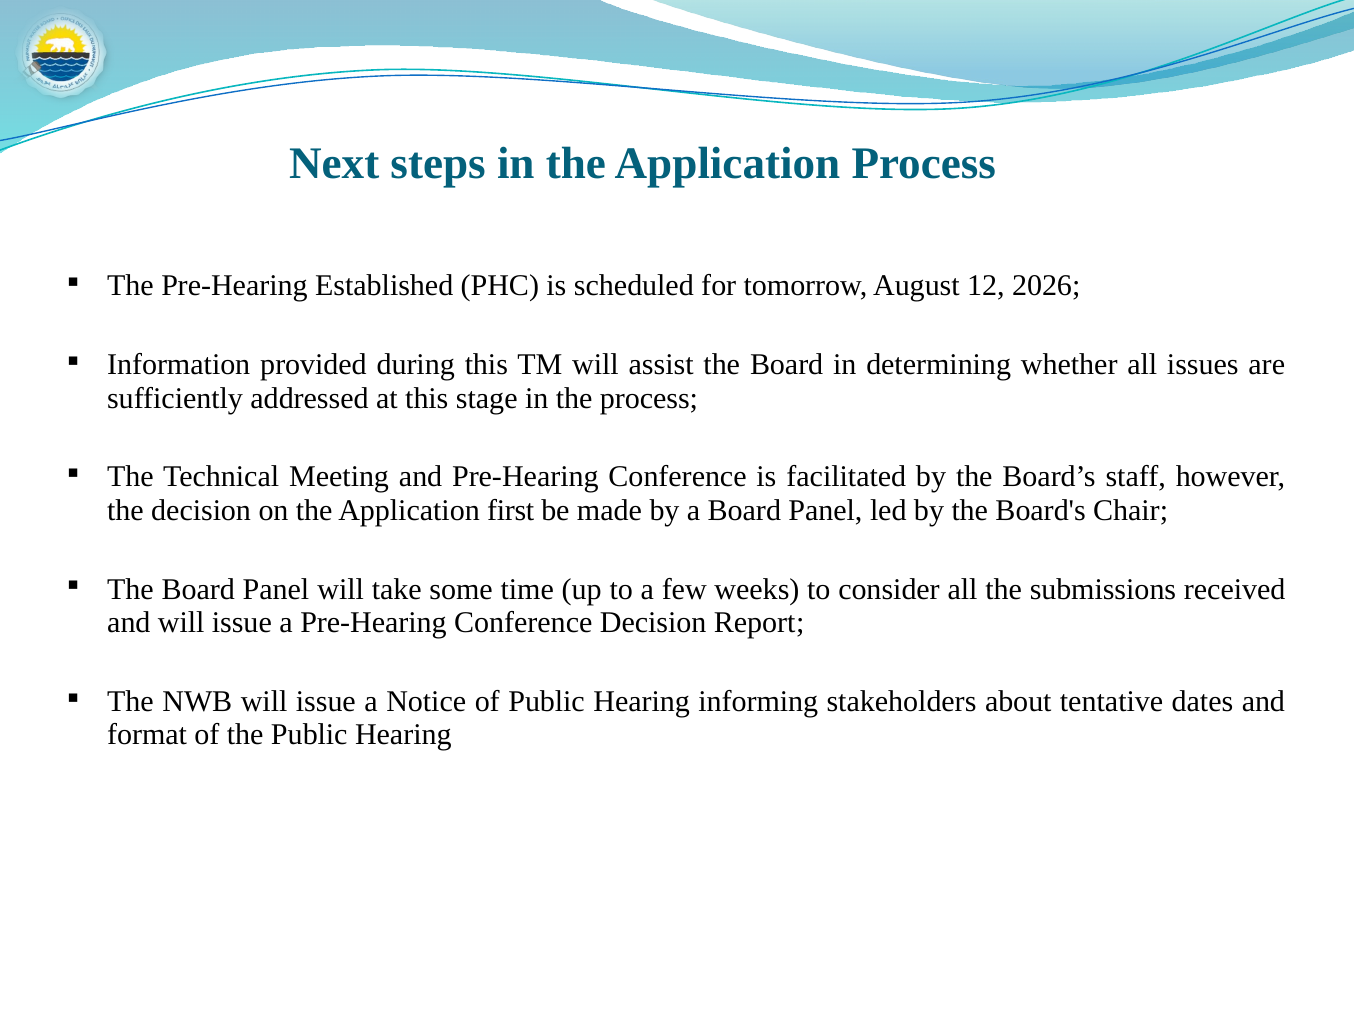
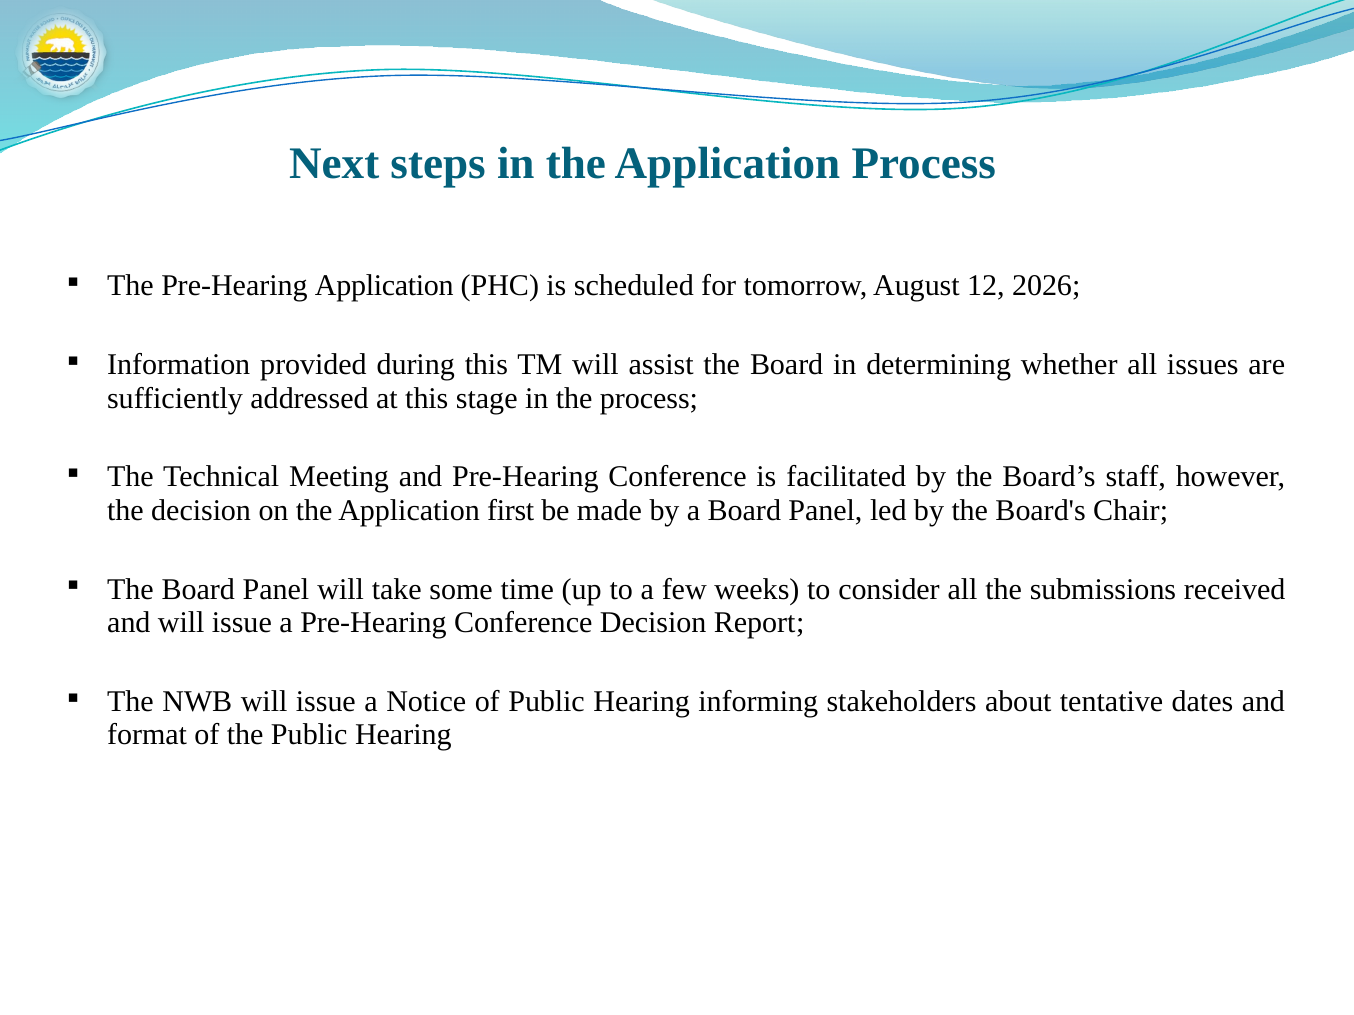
Pre-Hearing Established: Established -> Application
